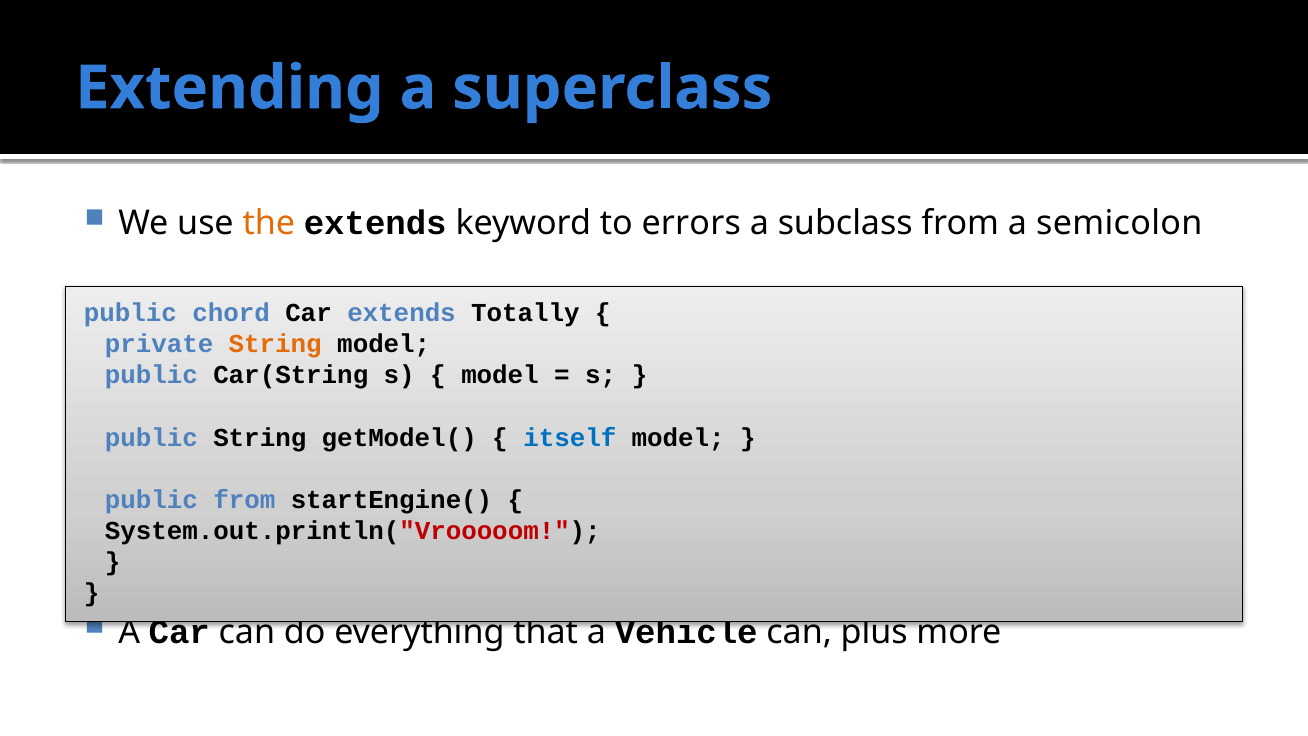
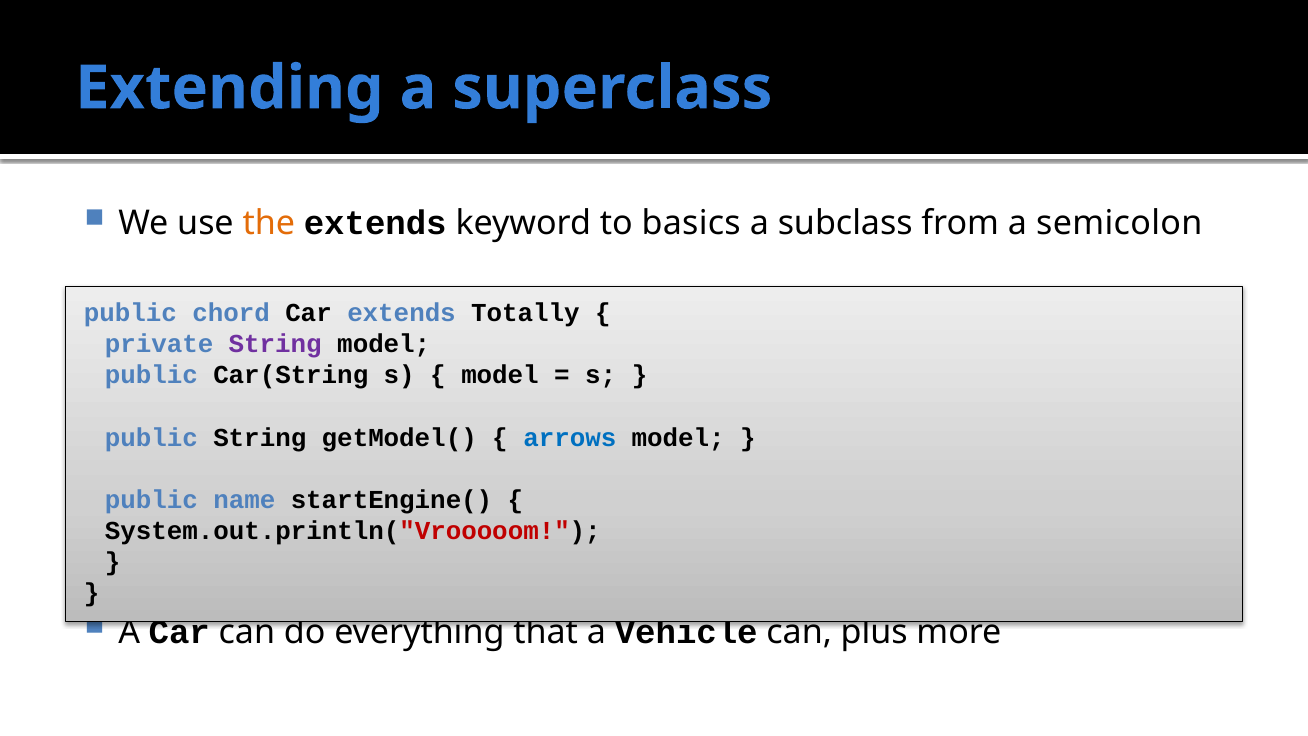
errors: errors -> basics
String at (275, 344) colour: orange -> purple
itself: itself -> arrows
public from: from -> name
